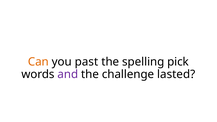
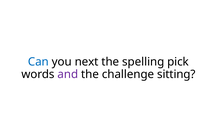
Can colour: orange -> blue
past: past -> next
lasted: lasted -> sitting
